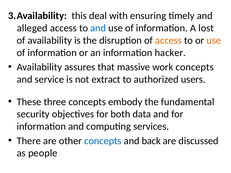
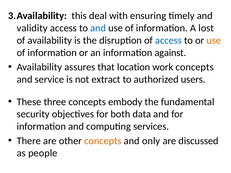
alleged: alleged -> validity
access at (168, 40) colour: orange -> blue
hacker: hacker -> against
massive: massive -> location
concepts at (103, 141) colour: blue -> orange
back: back -> only
